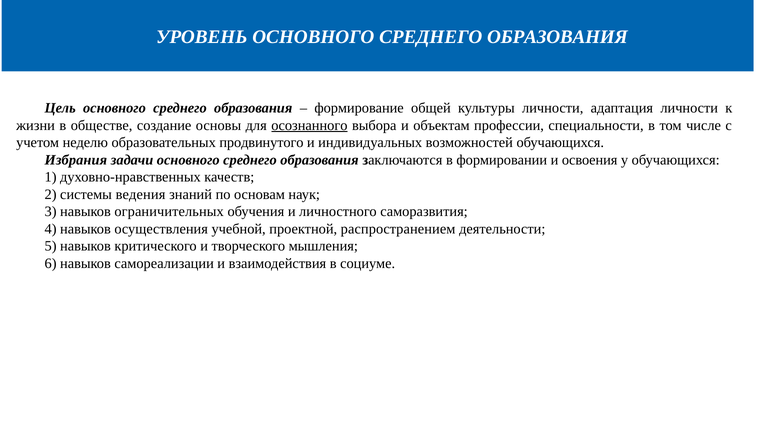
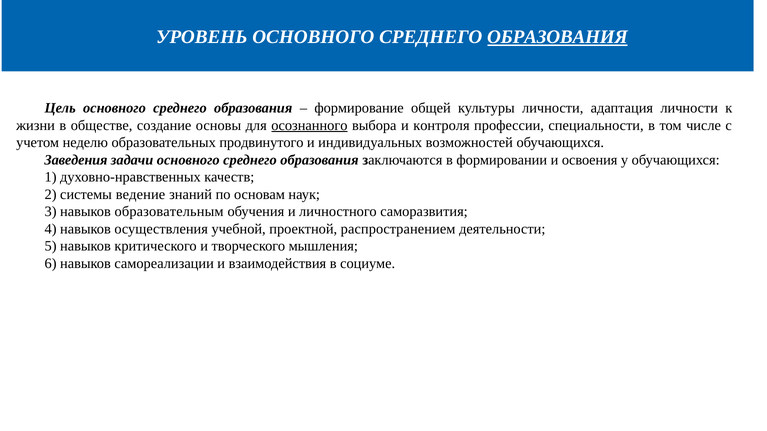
ОБРАЗОВАНИЯ at (557, 37) underline: none -> present
объектам: объектам -> контроля
Избрания: Избрания -> Заведения
ведения: ведения -> ведение
ограничительных: ограничительных -> образовательным
